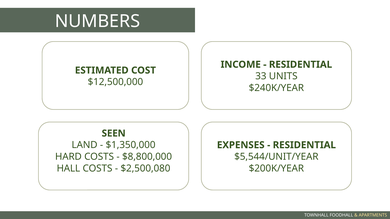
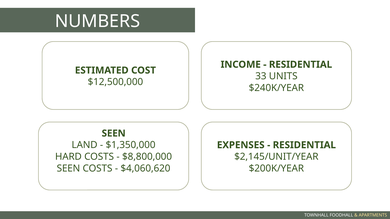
$5,544/UNIT/YEAR: $5,544/UNIT/YEAR -> $2,145/UNIT/YEAR
HALL at (68, 169): HALL -> SEEN
$2,500,080: $2,500,080 -> $4,060,620
